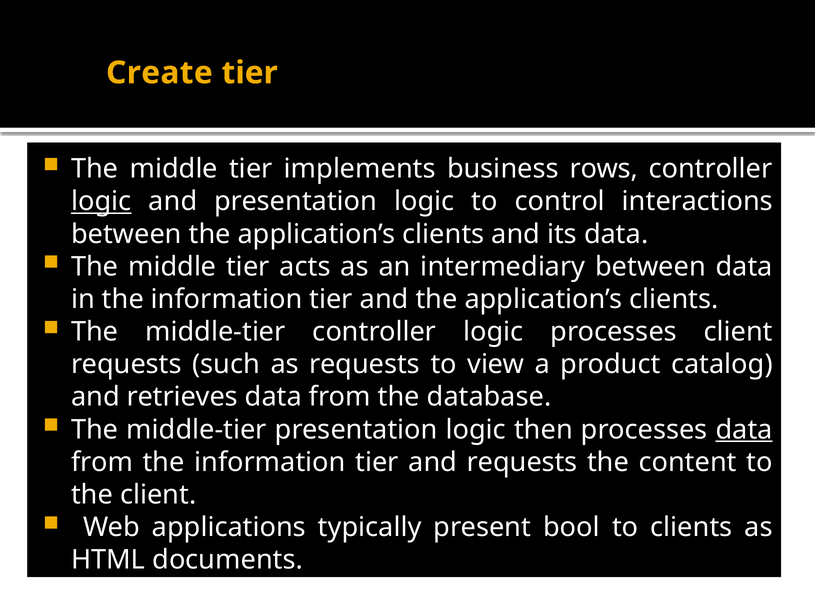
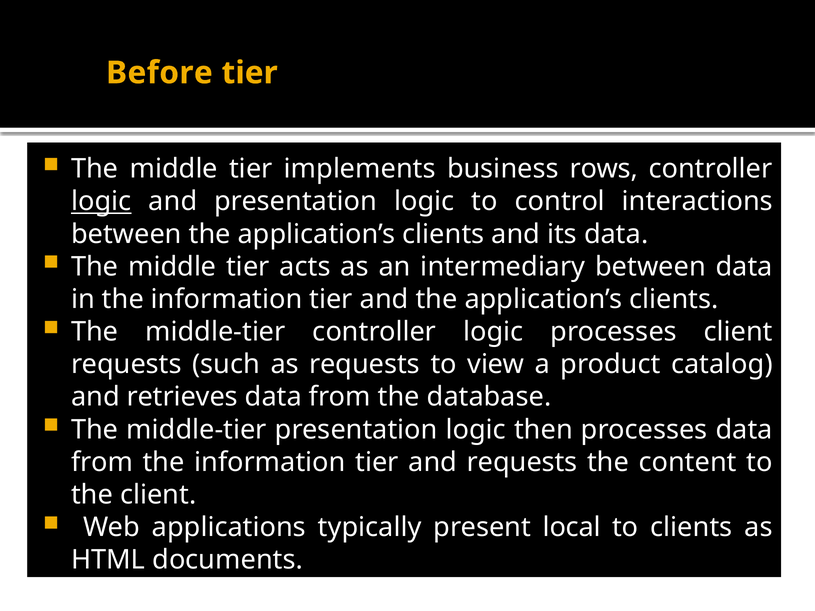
Create: Create -> Before
data at (744, 430) underline: present -> none
bool: bool -> local
